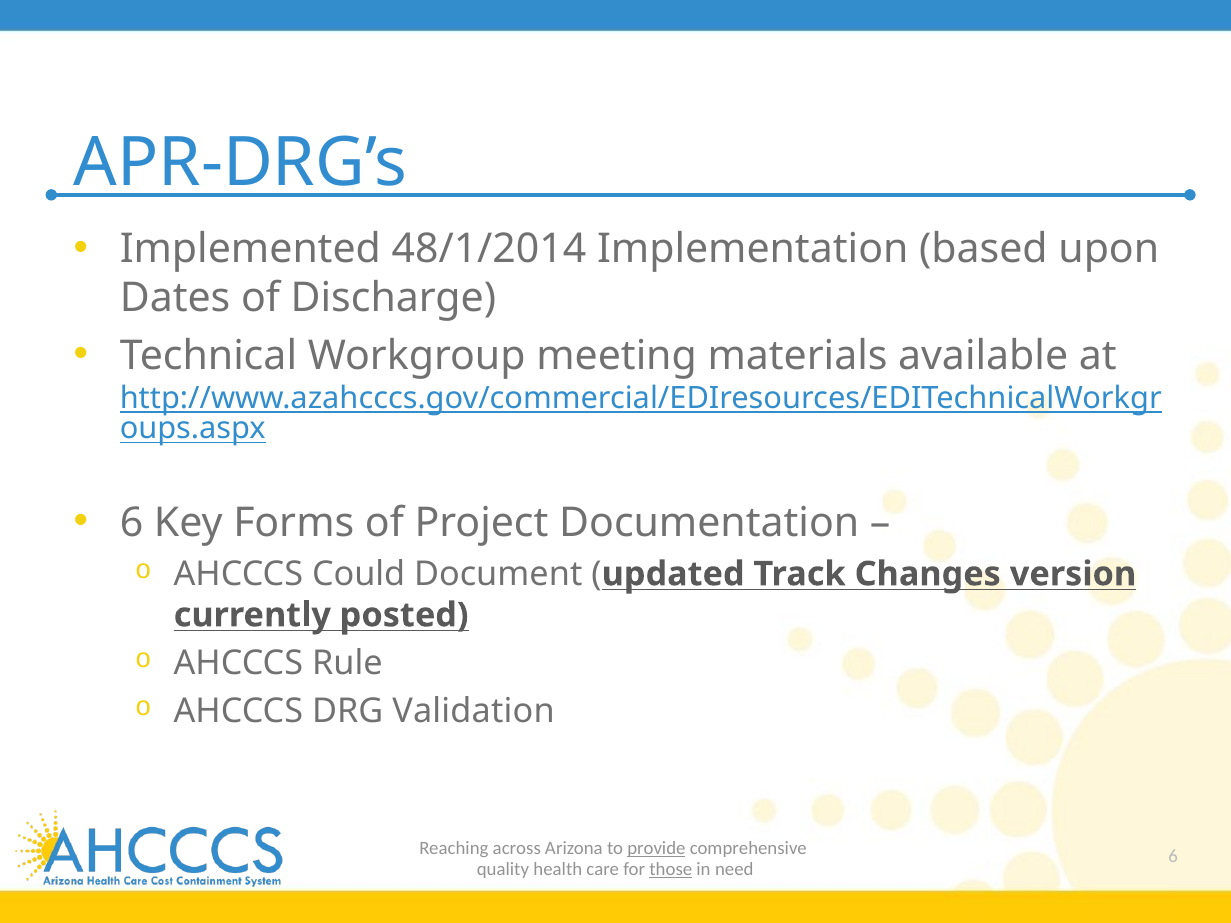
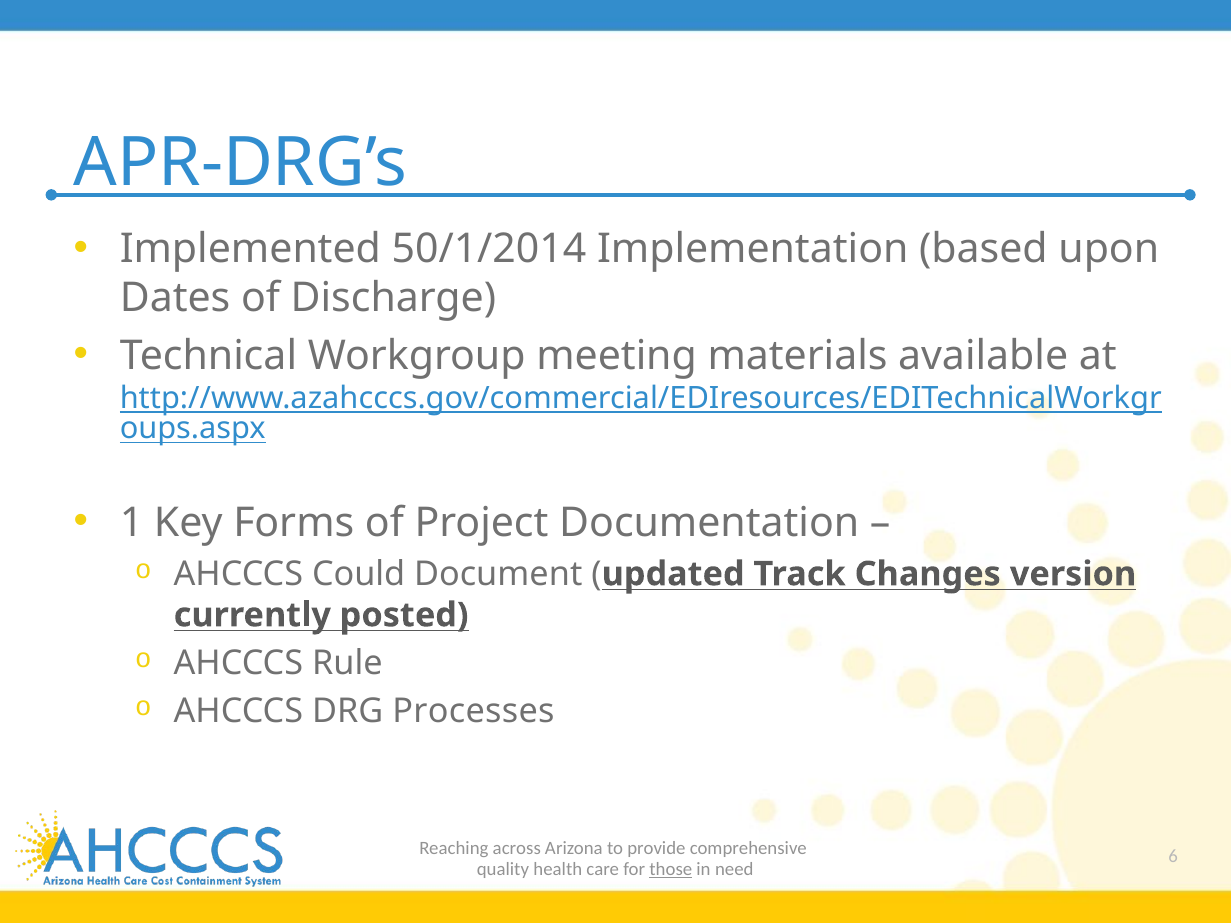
48/1/2014: 48/1/2014 -> 50/1/2014
6 at (132, 523): 6 -> 1
Validation: Validation -> Processes
provide underline: present -> none
